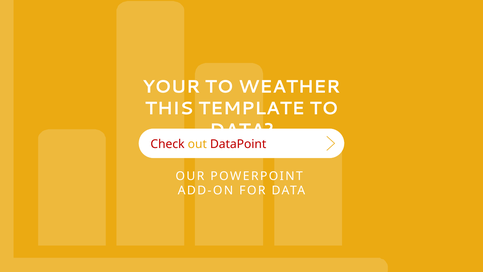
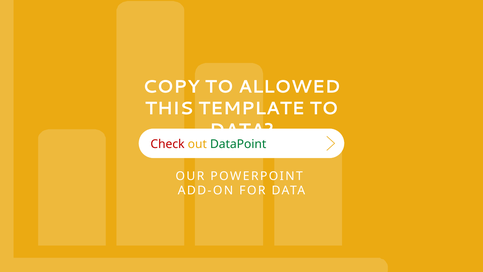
YOUR: YOUR -> COPY
WEATHER: WEATHER -> ALLOWED
DataPoint colour: red -> green
